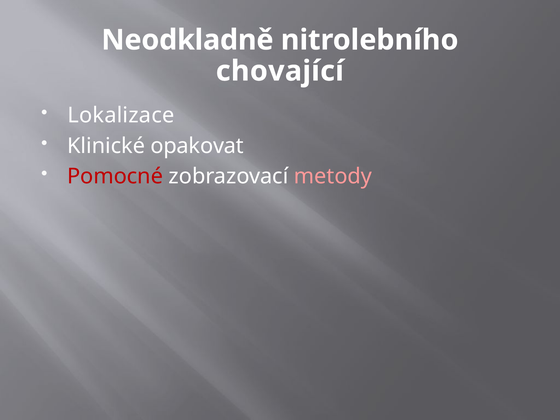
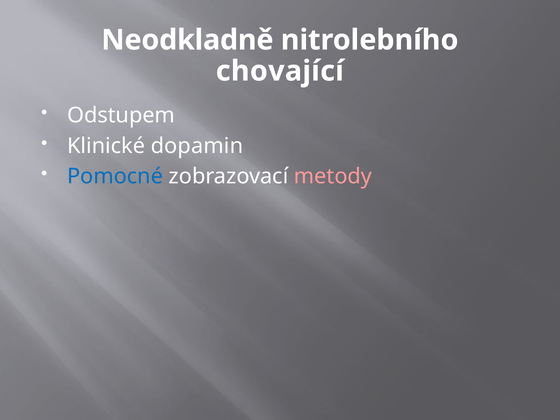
Lokalizace: Lokalizace -> Odstupem
opakovat: opakovat -> dopamin
Pomocné colour: red -> blue
